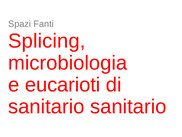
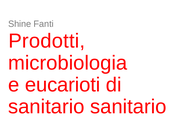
Spazi: Spazi -> Shine
Splicing: Splicing -> Prodotti
